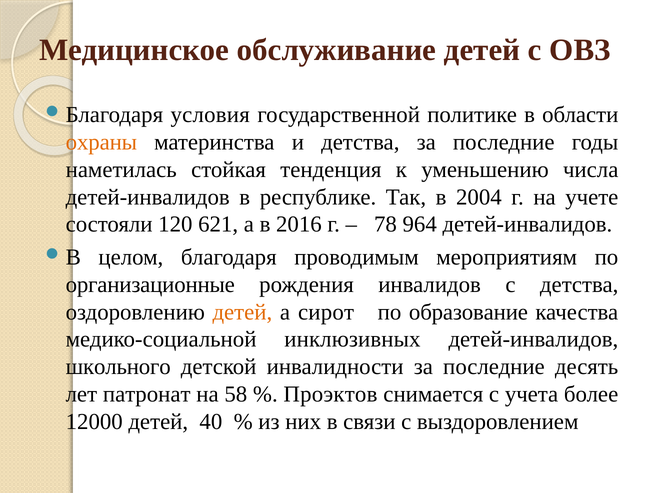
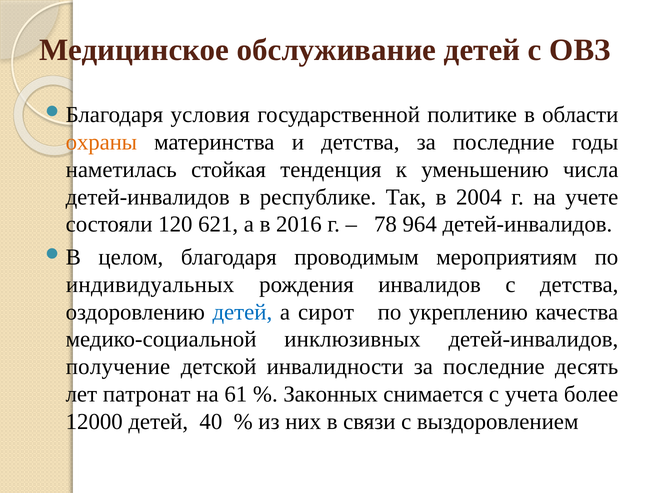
организационные: организационные -> индивидуальных
детей at (242, 312) colour: orange -> blue
образование: образование -> укреплению
школьного: школьного -> получение
58: 58 -> 61
Проэктов: Проэктов -> Законных
